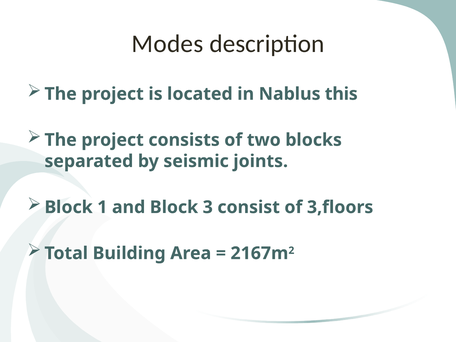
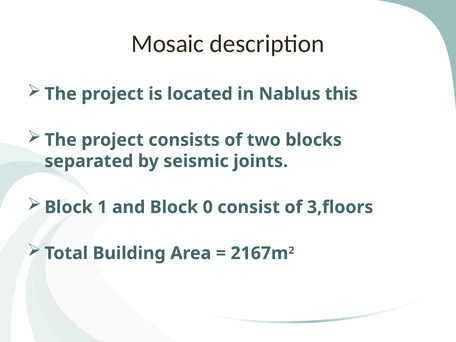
Modes: Modes -> Mosaic
3: 3 -> 0
